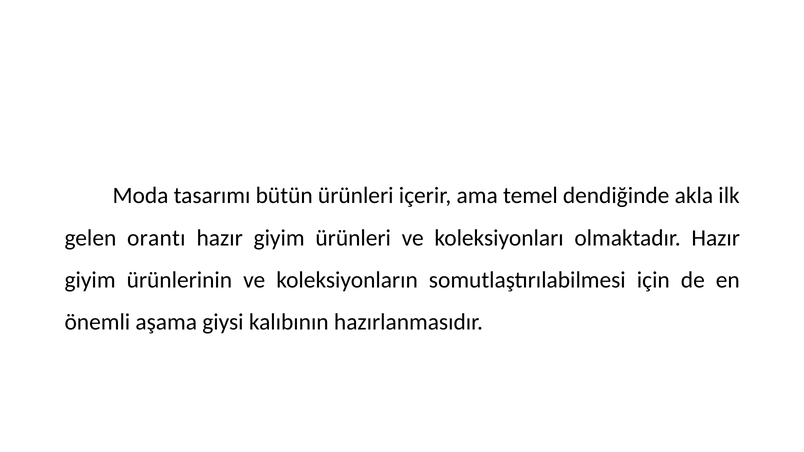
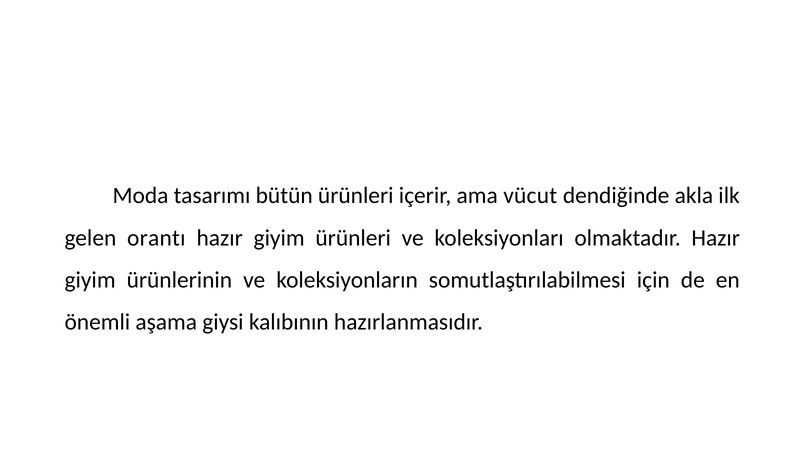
temel: temel -> vücut
